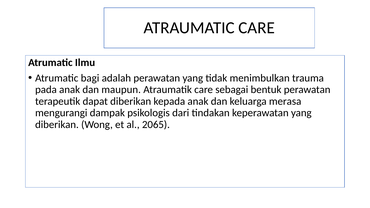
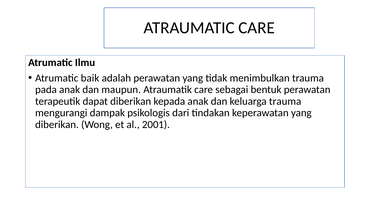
bagi: bagi -> baik
keluarga merasa: merasa -> trauma
2065: 2065 -> 2001
